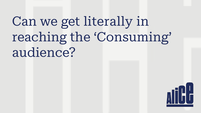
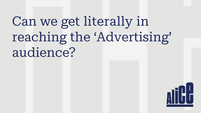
Consuming: Consuming -> Advertising
